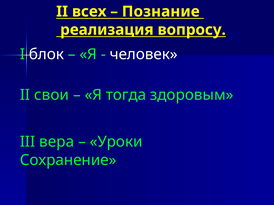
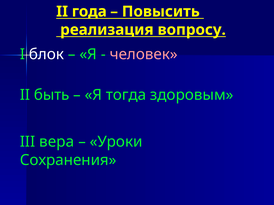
всех: всех -> года
Познание: Познание -> Повысить
человек colour: white -> pink
свои: свои -> быть
Сохранение: Сохранение -> Сохранения
